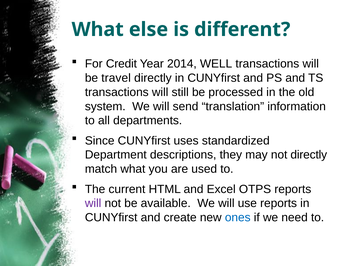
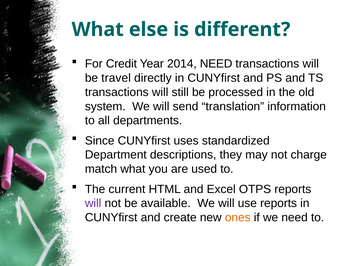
2014 WELL: WELL -> NEED
not directly: directly -> charge
ones colour: blue -> orange
